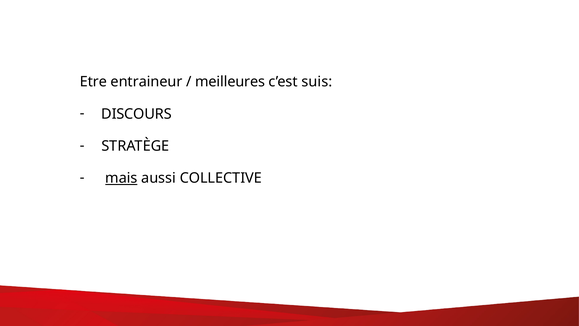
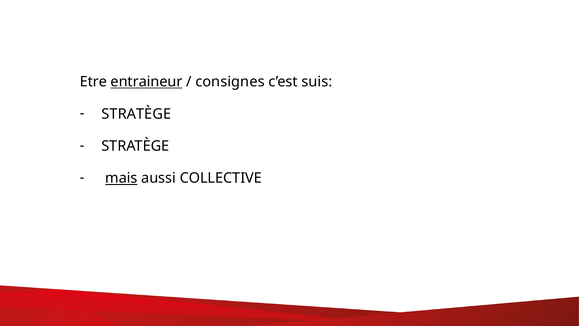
entraineur underline: none -> present
meilleures: meilleures -> consignes
DISCOURS at (136, 114): DISCOURS -> STRATÈGE
